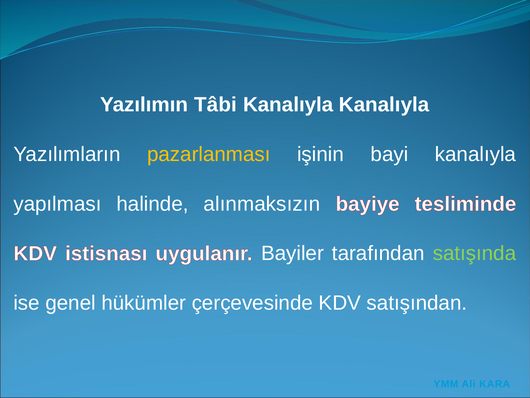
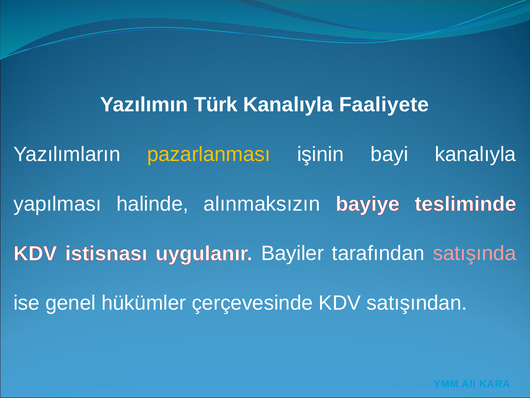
Tâbi: Tâbi -> Türk
Kanalıyla Kanalıyla: Kanalıyla -> Faaliyete
satışında colour: light green -> pink
